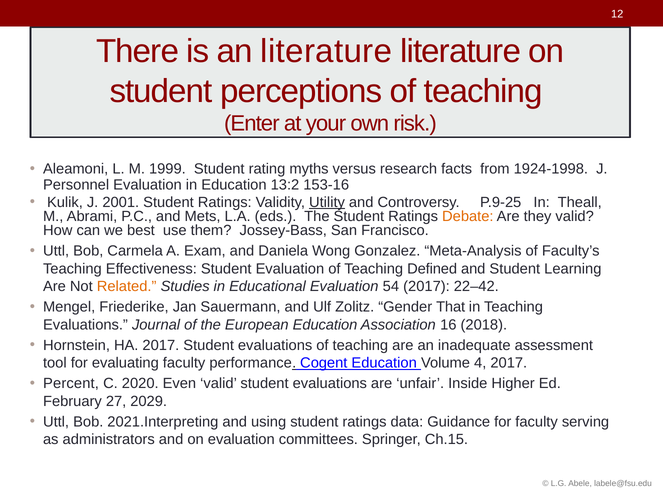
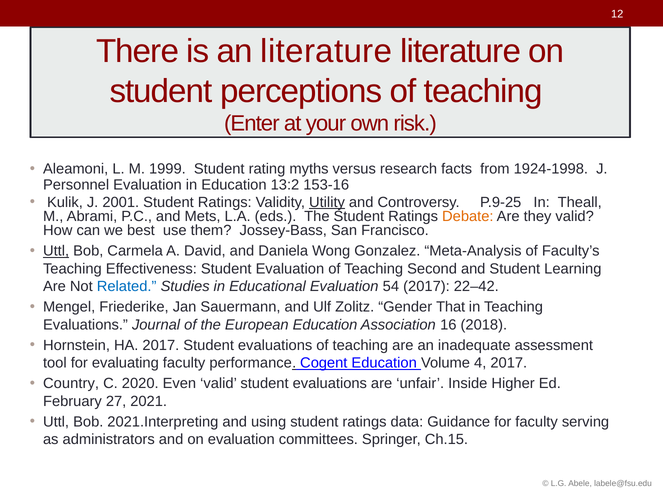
Uttl at (56, 251) underline: none -> present
Exam: Exam -> David
Defined: Defined -> Second
Related colour: orange -> blue
Percent: Percent -> Country
2029: 2029 -> 2021
